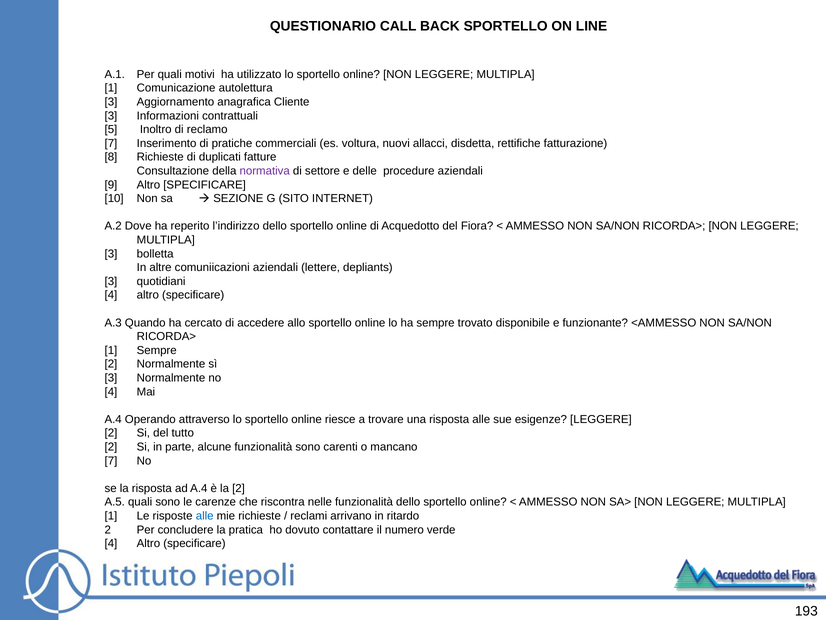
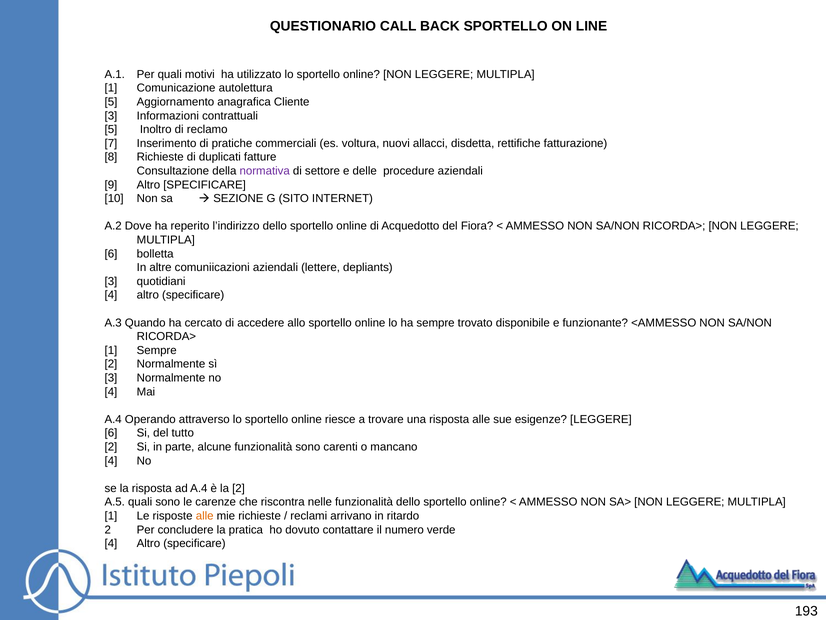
3 at (111, 102): 3 -> 5
3 at (111, 254): 3 -> 6
2 at (111, 433): 2 -> 6
7 at (111, 460): 7 -> 4
alle at (205, 516) colour: blue -> orange
